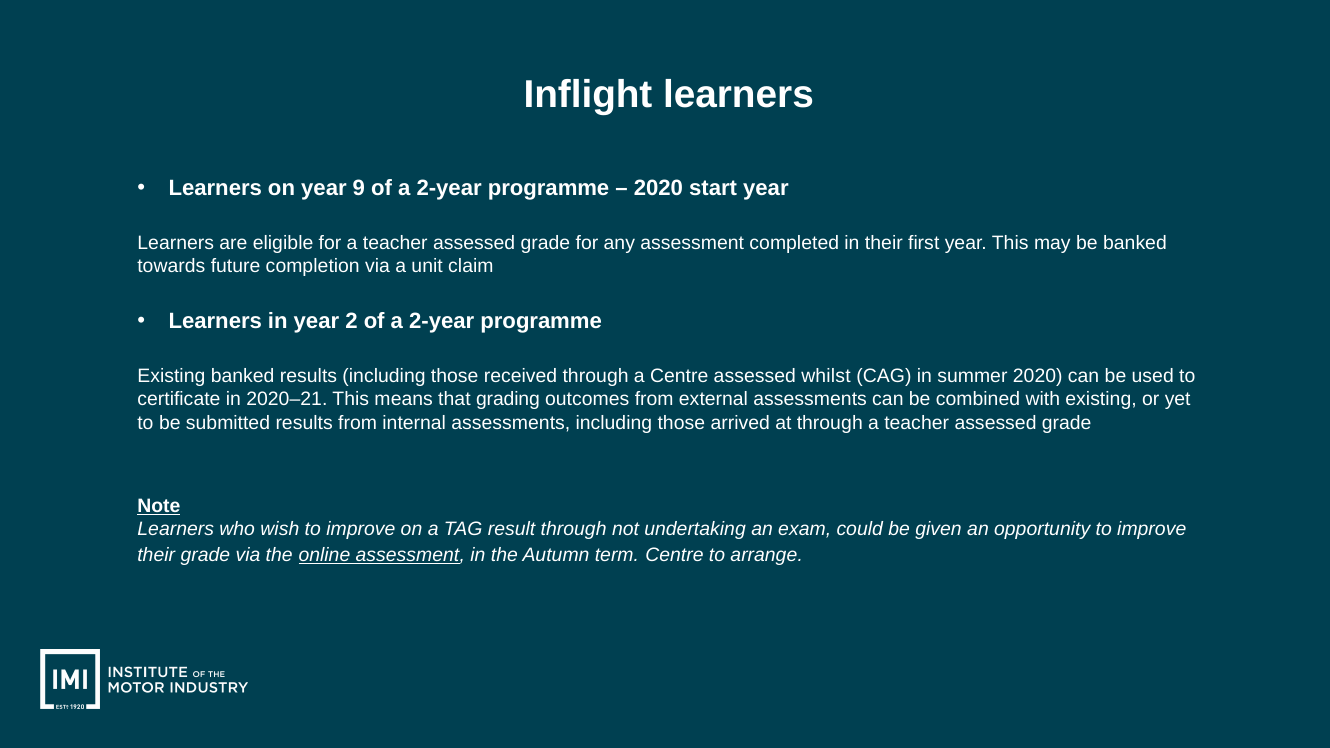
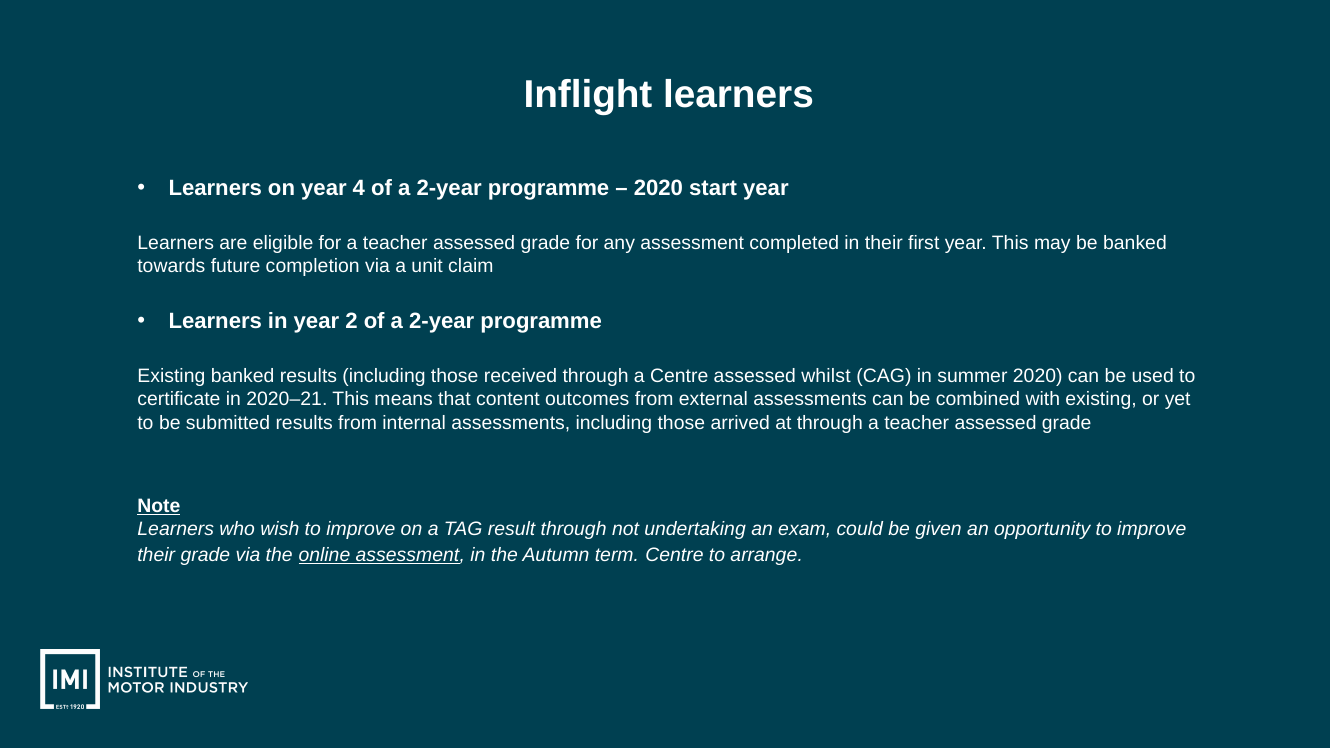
9: 9 -> 4
grading: grading -> content
